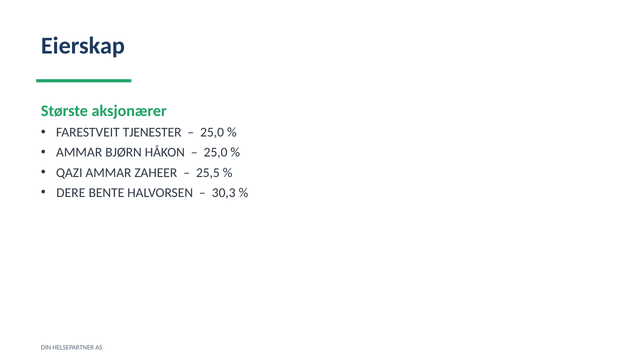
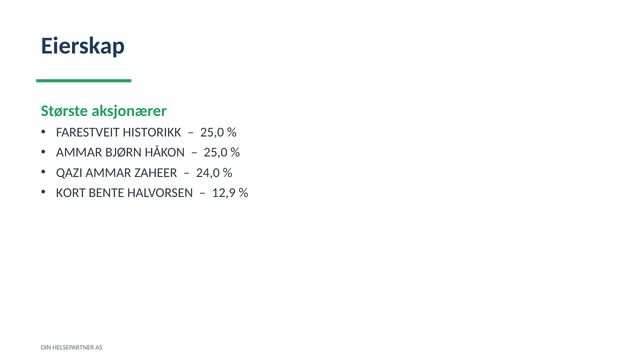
TJENESTER: TJENESTER -> HISTORIKK
25,5: 25,5 -> 24,0
DERE: DERE -> KORT
30,3: 30,3 -> 12,9
